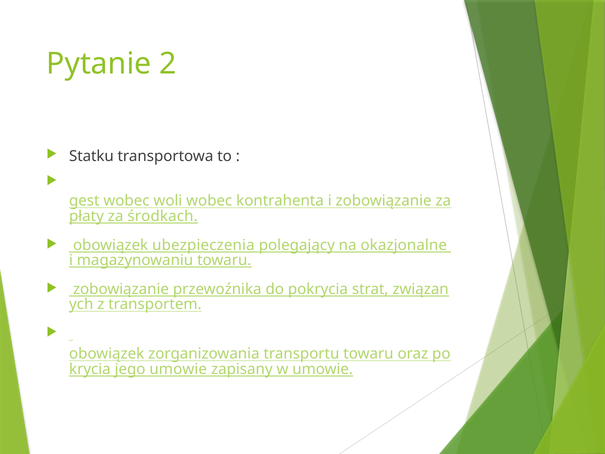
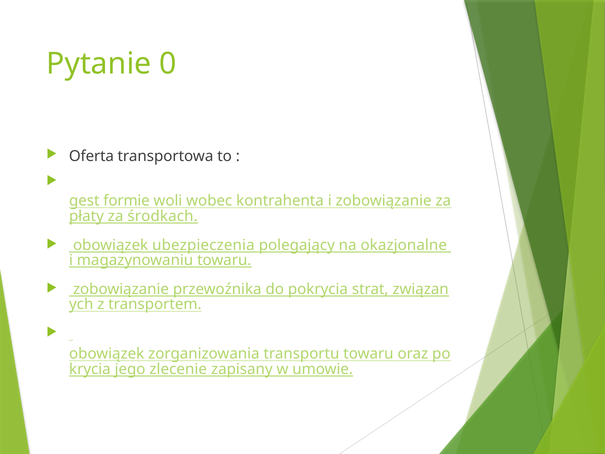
2: 2 -> 0
Statku: Statku -> Oferta
gest wobec: wobec -> formie
jego umowie: umowie -> zlecenie
